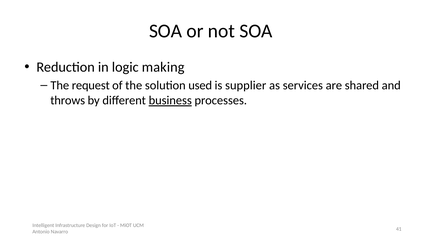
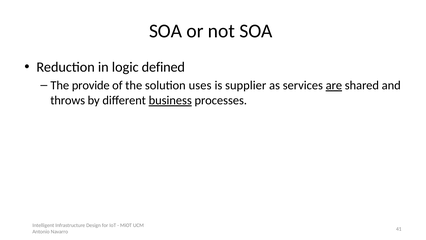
making: making -> defined
request: request -> provide
used: used -> uses
are underline: none -> present
